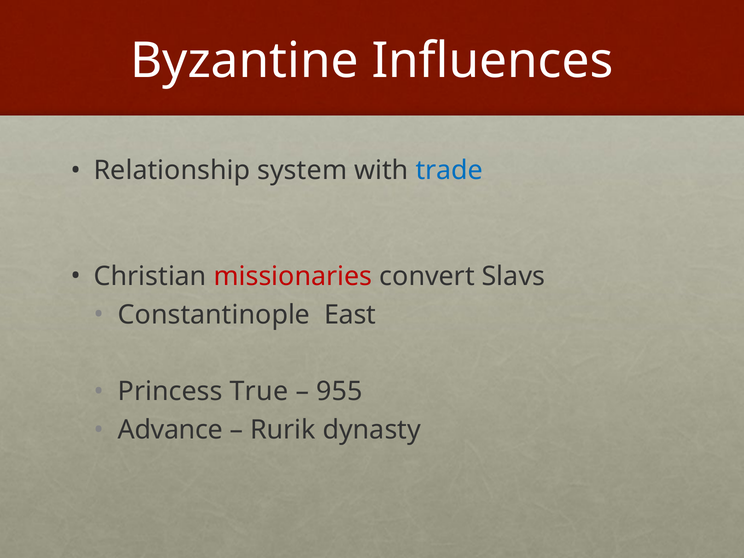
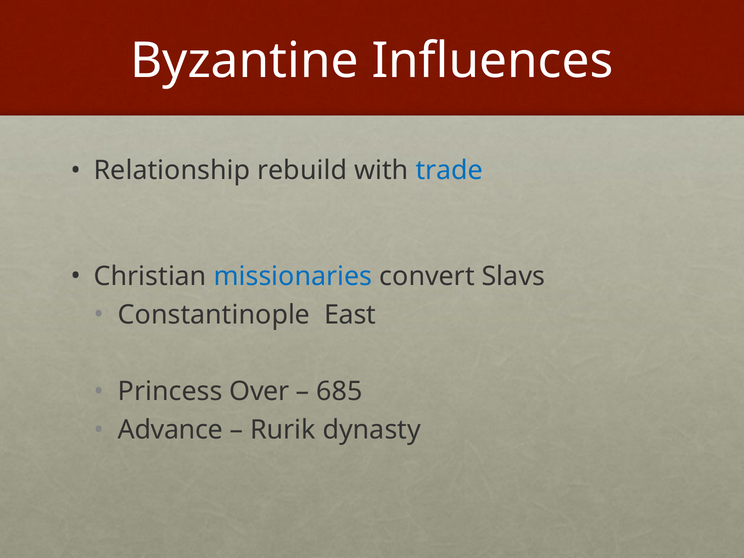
system: system -> rebuild
missionaries colour: red -> blue
True: True -> Over
955: 955 -> 685
